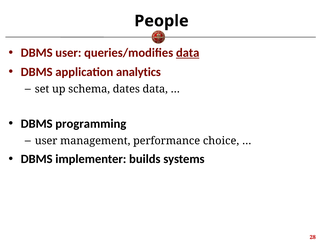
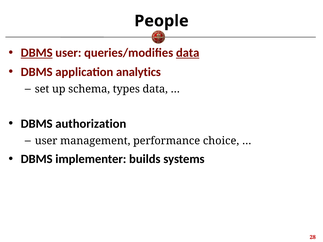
DBMS at (37, 53) underline: none -> present
dates: dates -> types
programming: programming -> authorization
